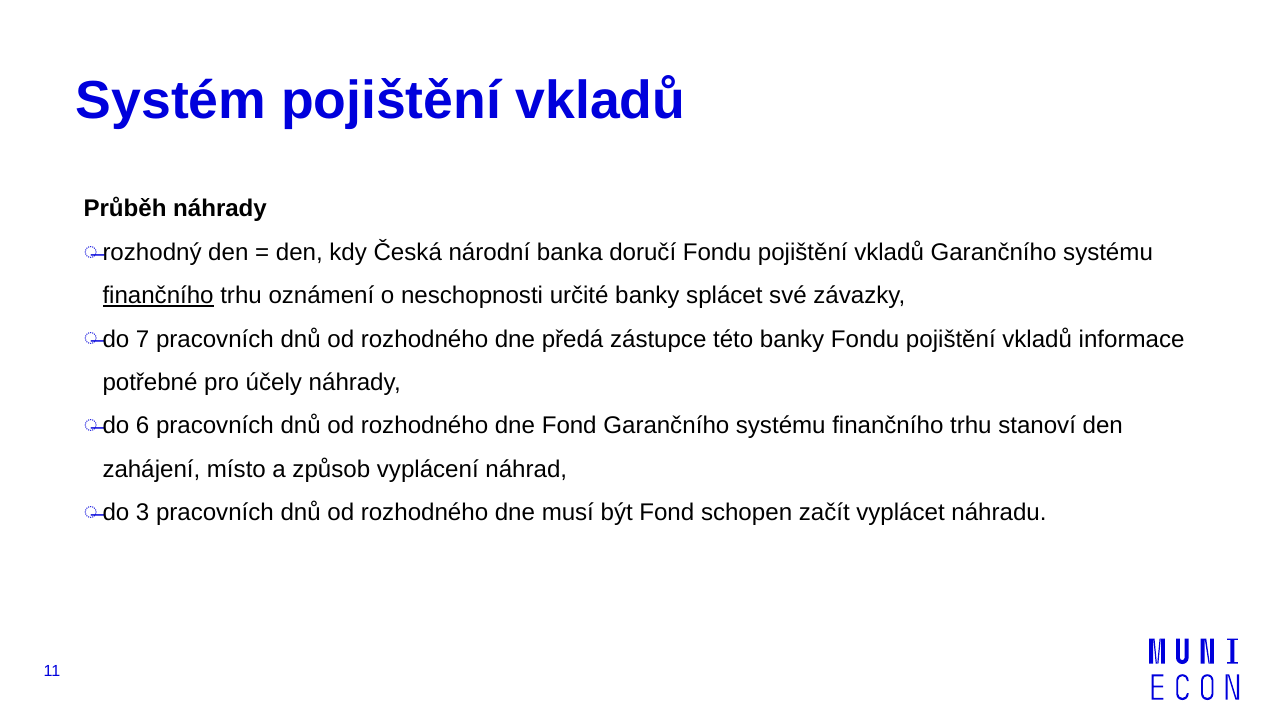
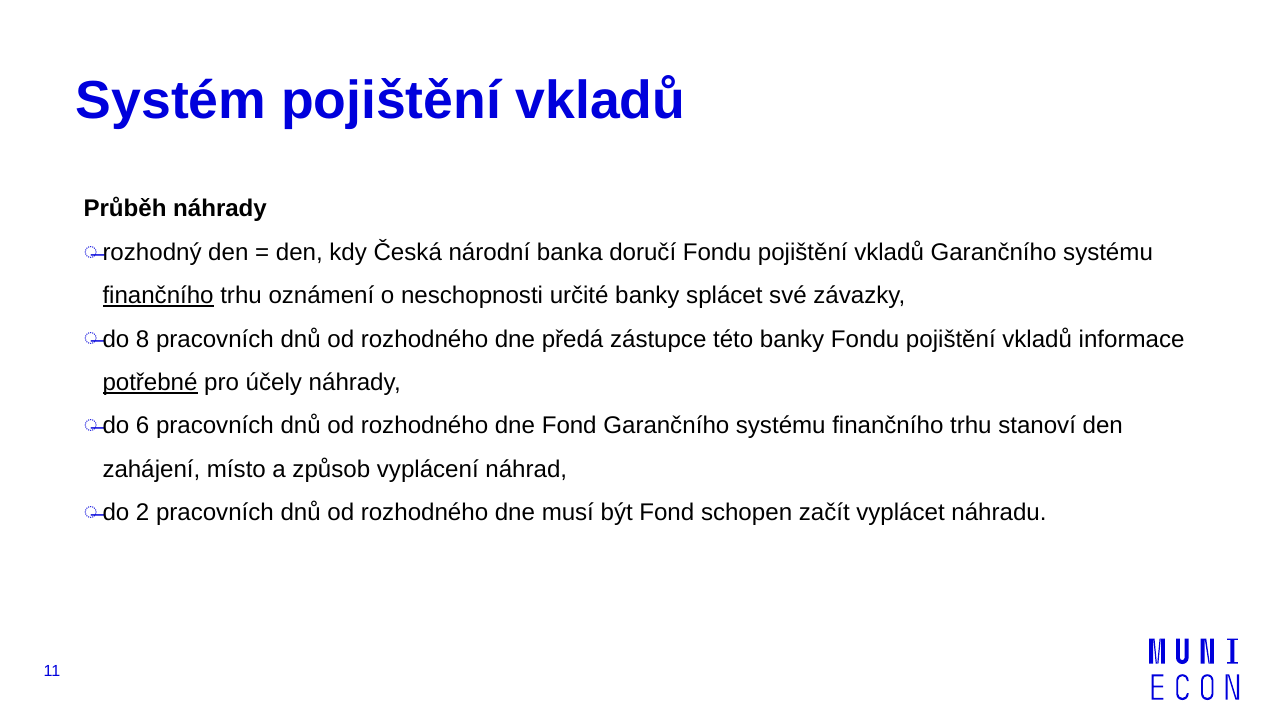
7: 7 -> 8
potřebné underline: none -> present
3: 3 -> 2
